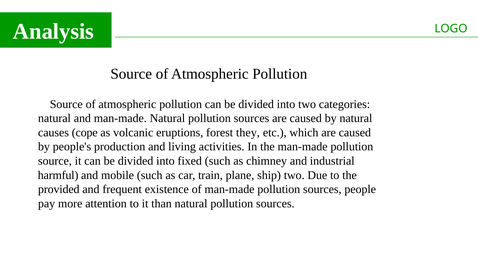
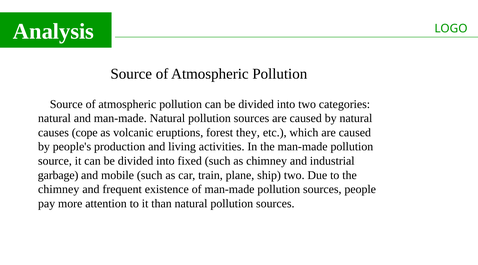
harmful: harmful -> garbage
provided at (59, 190): provided -> chimney
